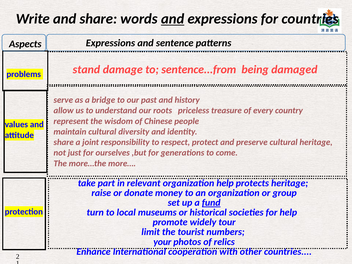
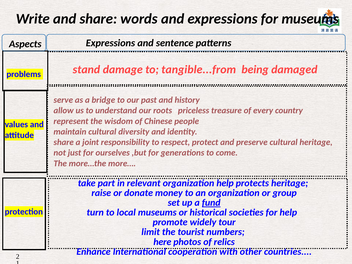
and at (173, 19) underline: present -> none
for countries: countries -> museums
sentence...from: sentence...from -> tangible...from
your: your -> here
